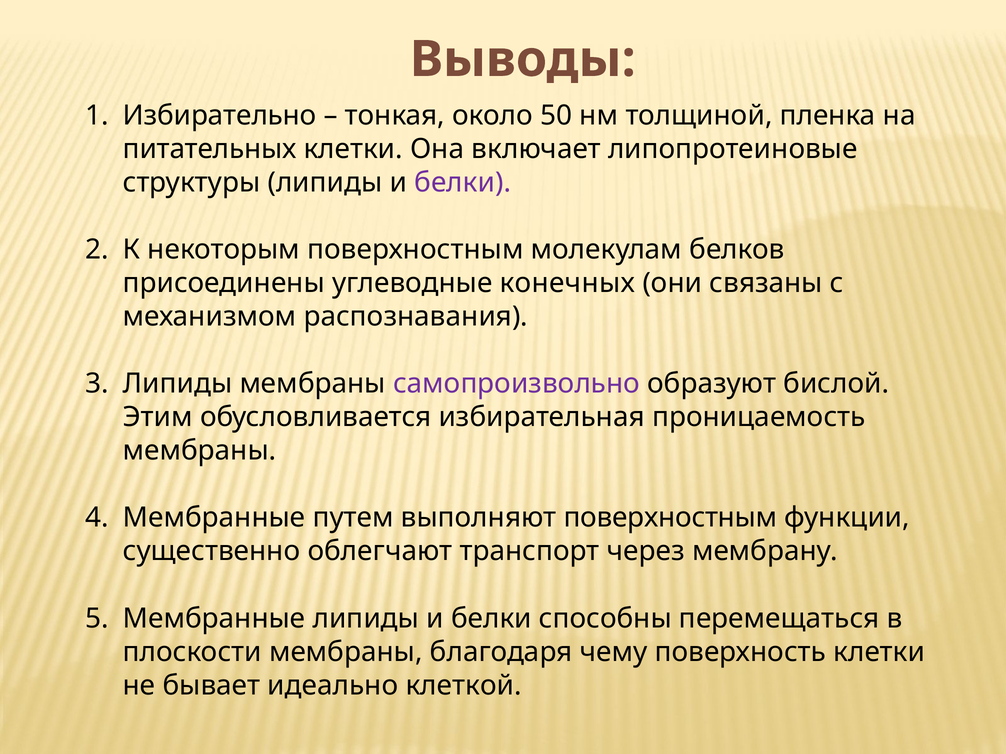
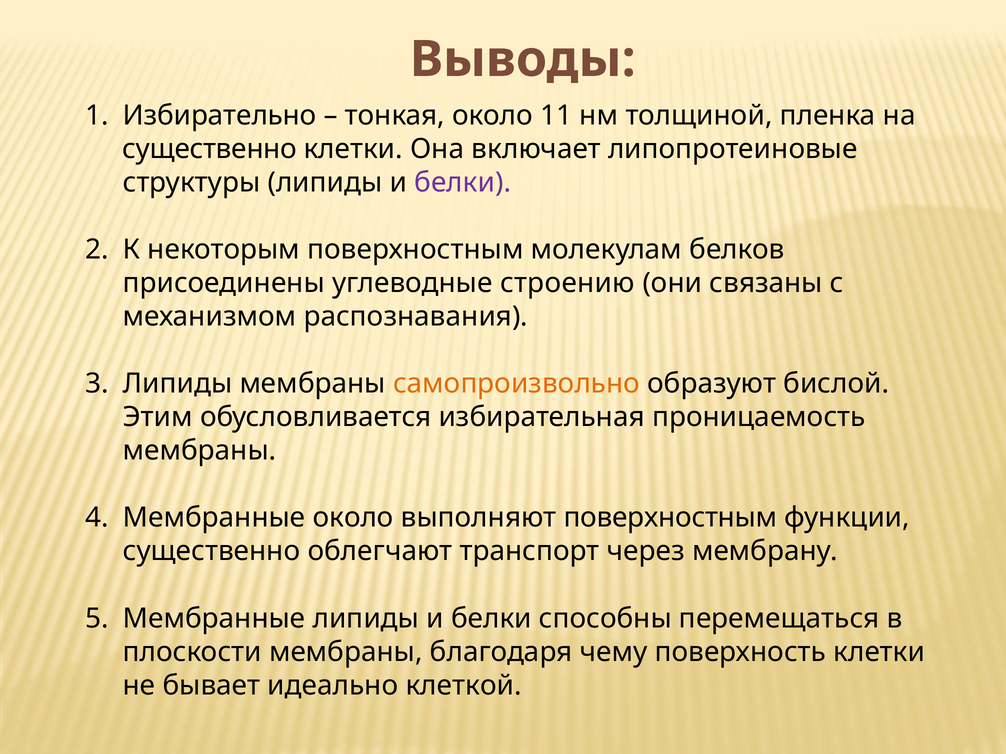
50: 50 -> 11
питательных at (210, 149): питательных -> существенно
конечных: конечных -> строению
самопроизвольно colour: purple -> orange
Мембранные путем: путем -> около
